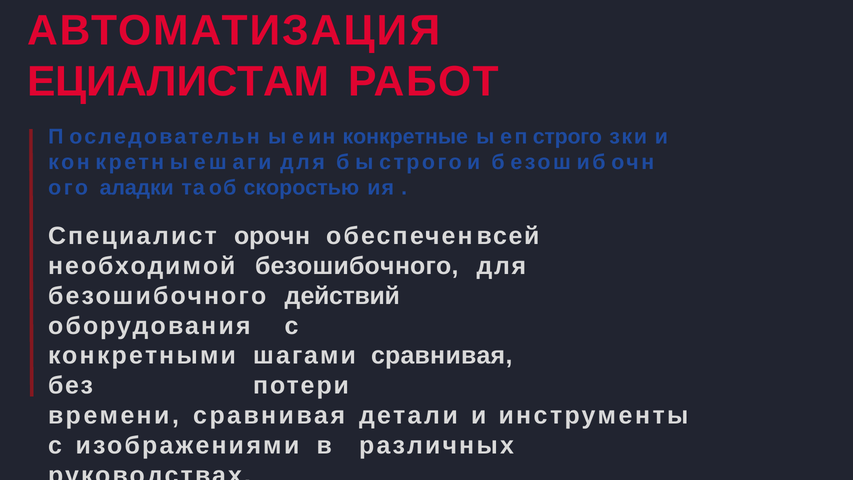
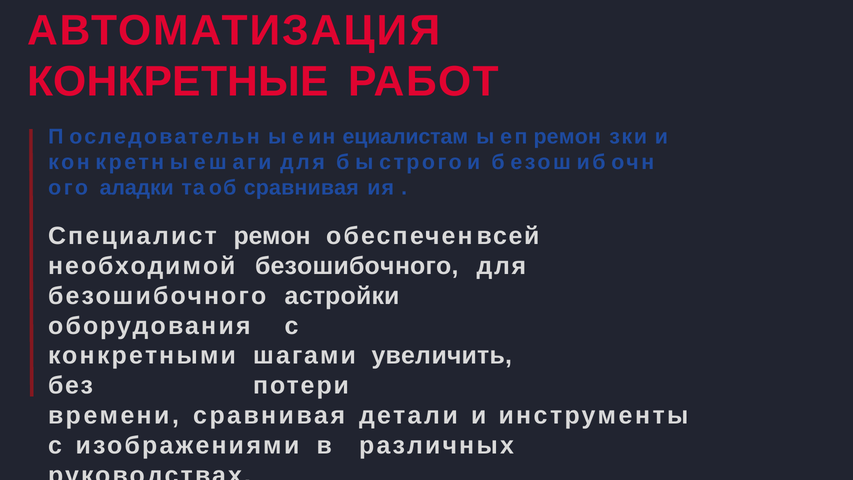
ЕЦИАЛИСТАМ: ЕЦИАЛИСТАМ -> КОНКРЕТНЫЕ
конкретные: конкретные -> ециалистам
строго at (567, 137): строго -> ремон
скоростью at (301, 188): скоростью -> сравнивая
Специалист орочн: орочн -> ремон
действий: действий -> астройки
шагами сравнивая: сравнивая -> увеличить
